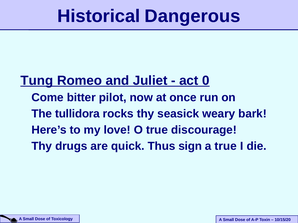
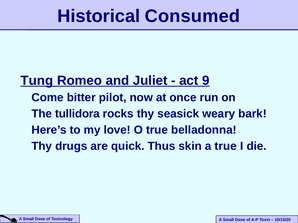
Dangerous: Dangerous -> Consumed
0: 0 -> 9
discourage: discourage -> belladonna
sign: sign -> skin
